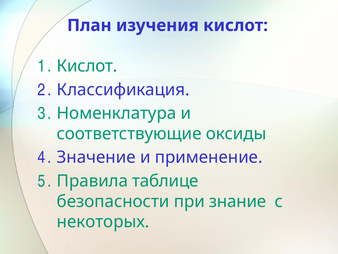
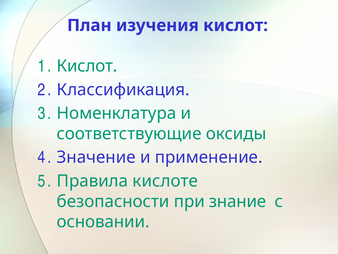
таблице: таблице -> кислоте
некоторых: некоторых -> основании
